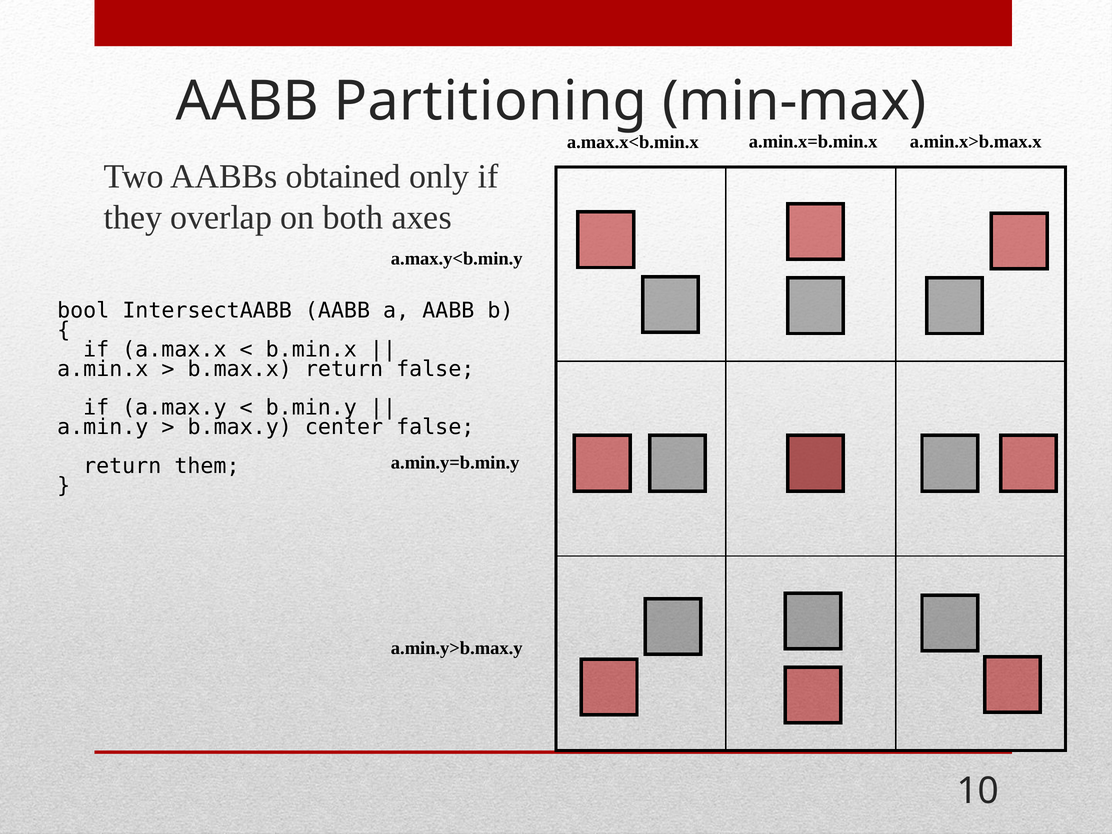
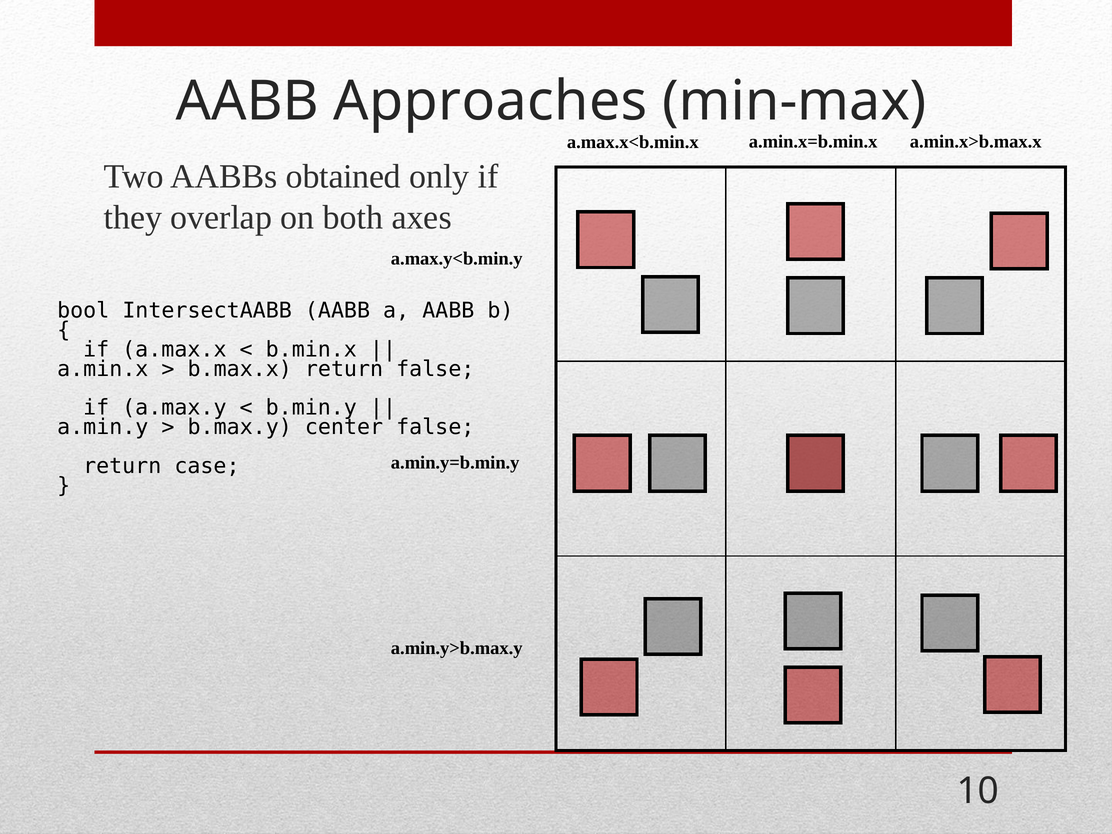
Partitioning: Partitioning -> Approaches
them: them -> case
